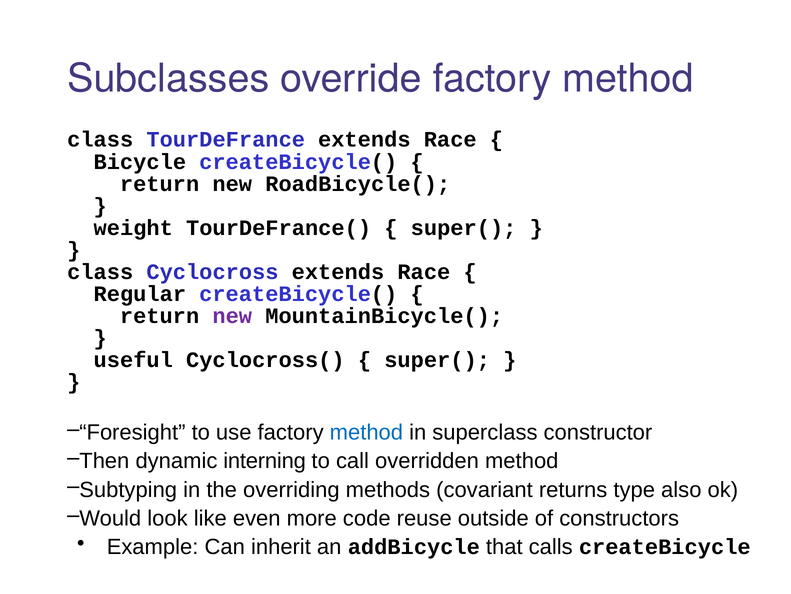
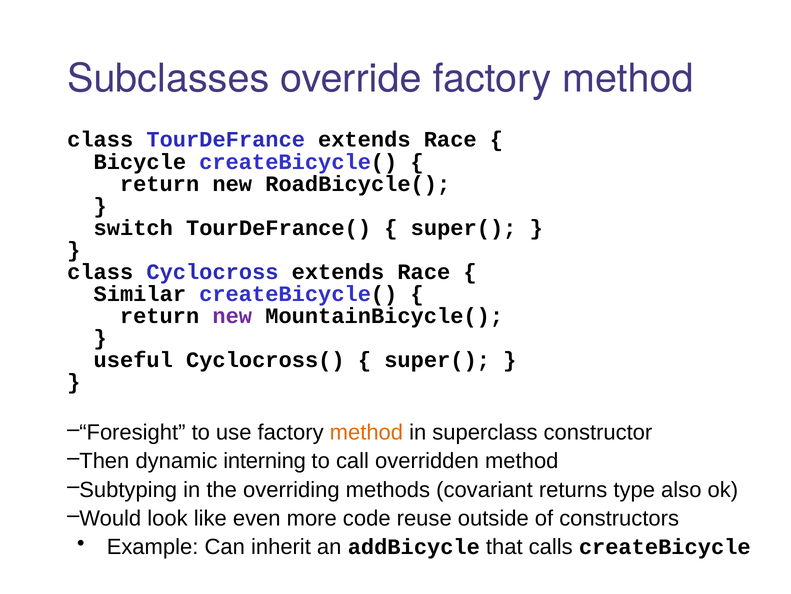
weight: weight -> switch
Regular: Regular -> Similar
method at (366, 432) colour: blue -> orange
